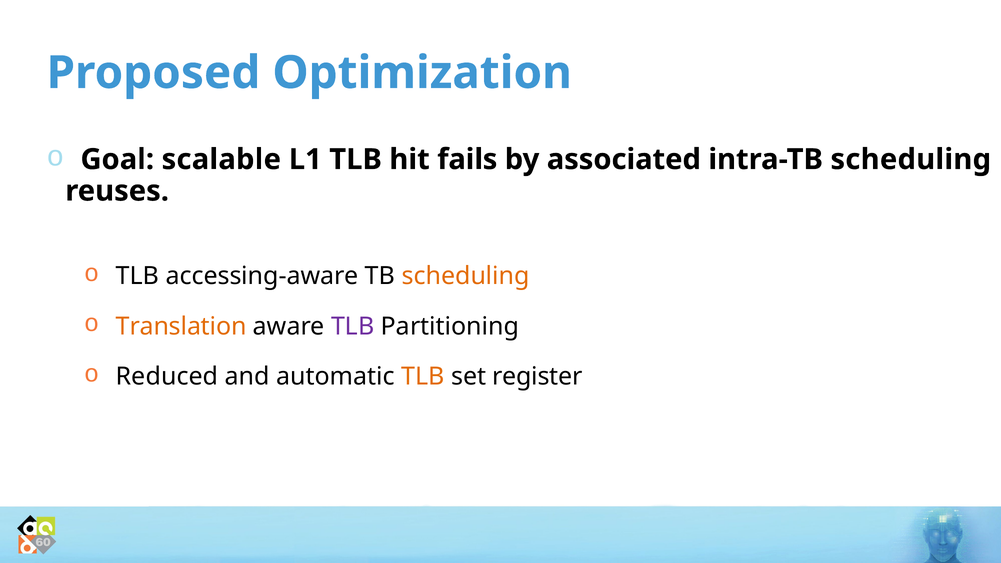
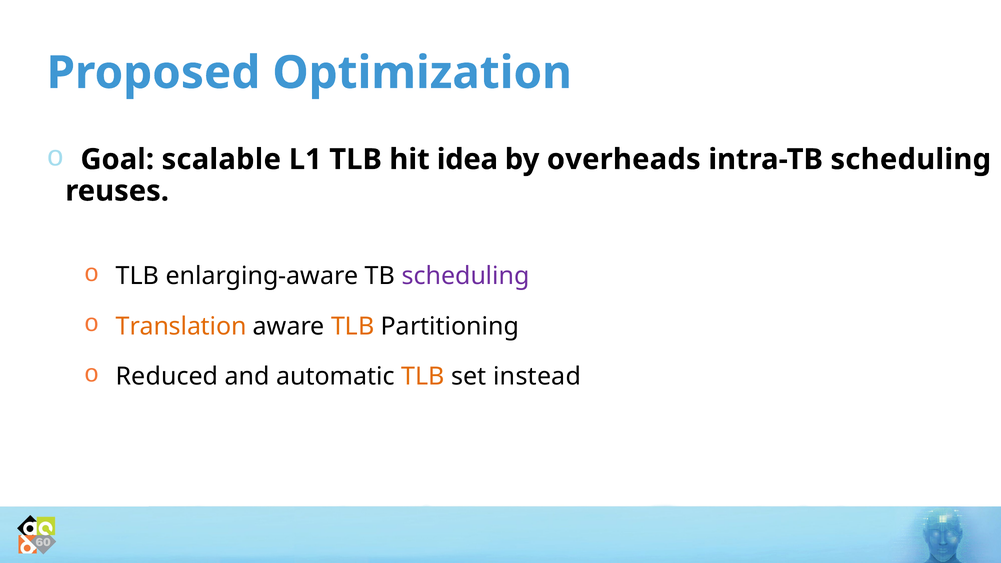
fails: fails -> idea
associated: associated -> overheads
accessing-aware: accessing-aware -> enlarging-aware
scheduling at (466, 276) colour: orange -> purple
TLB at (353, 326) colour: purple -> orange
register: register -> instead
